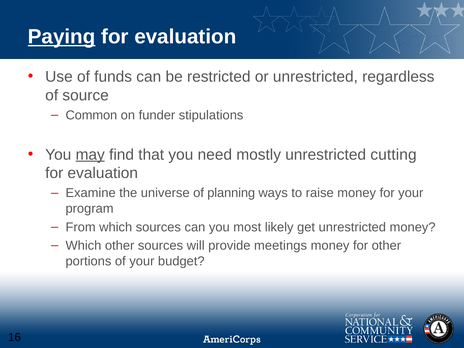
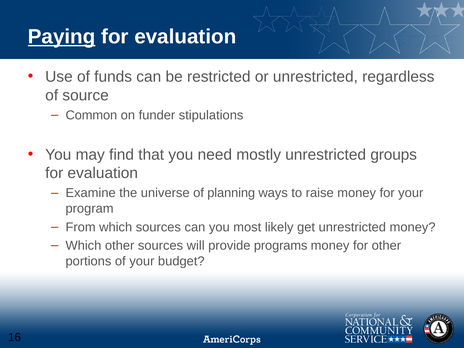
may underline: present -> none
cutting: cutting -> groups
meetings: meetings -> programs
